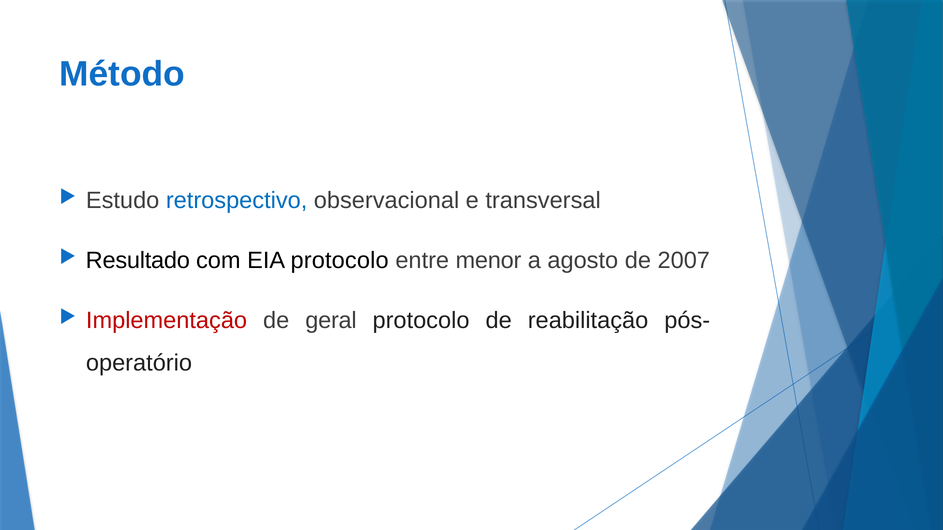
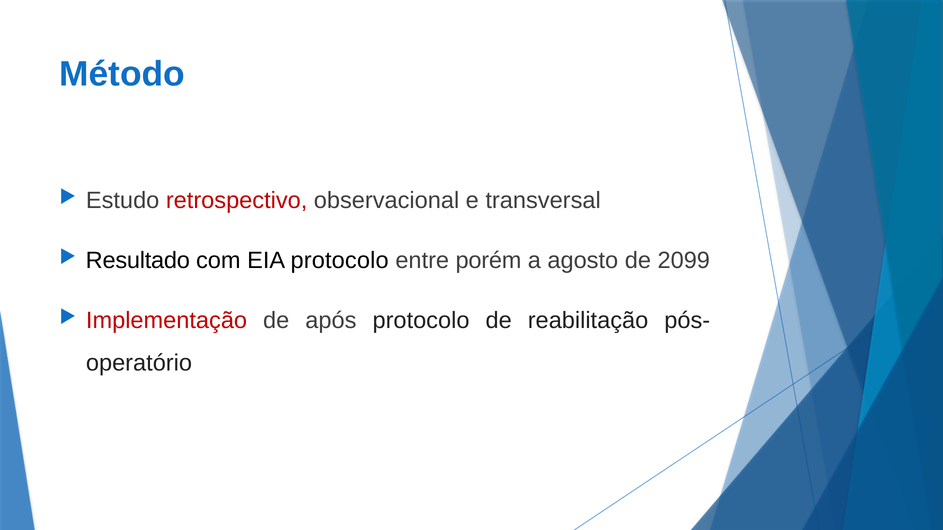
retrospectivo colour: blue -> red
menor: menor -> porém
2007: 2007 -> 2099
geral: geral -> após
